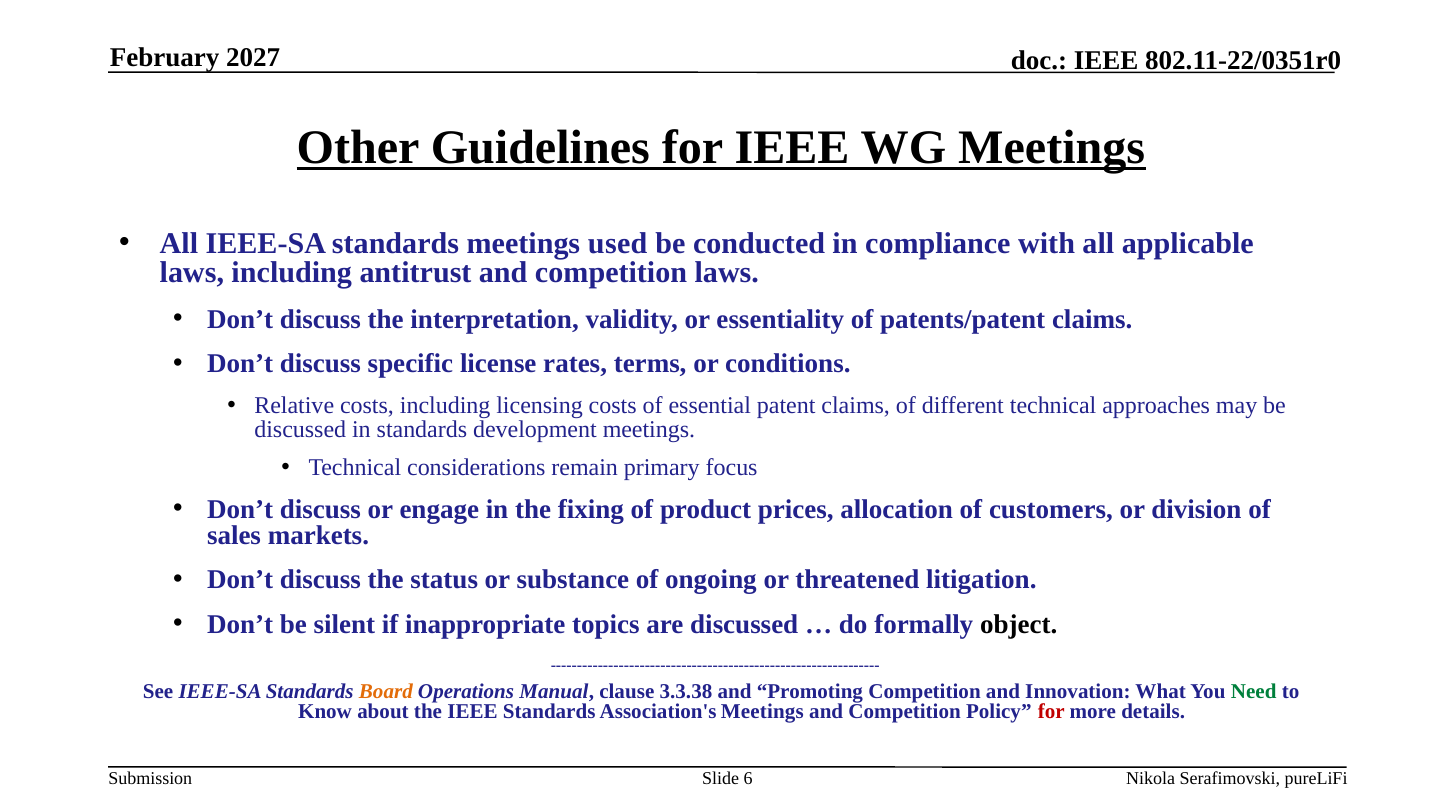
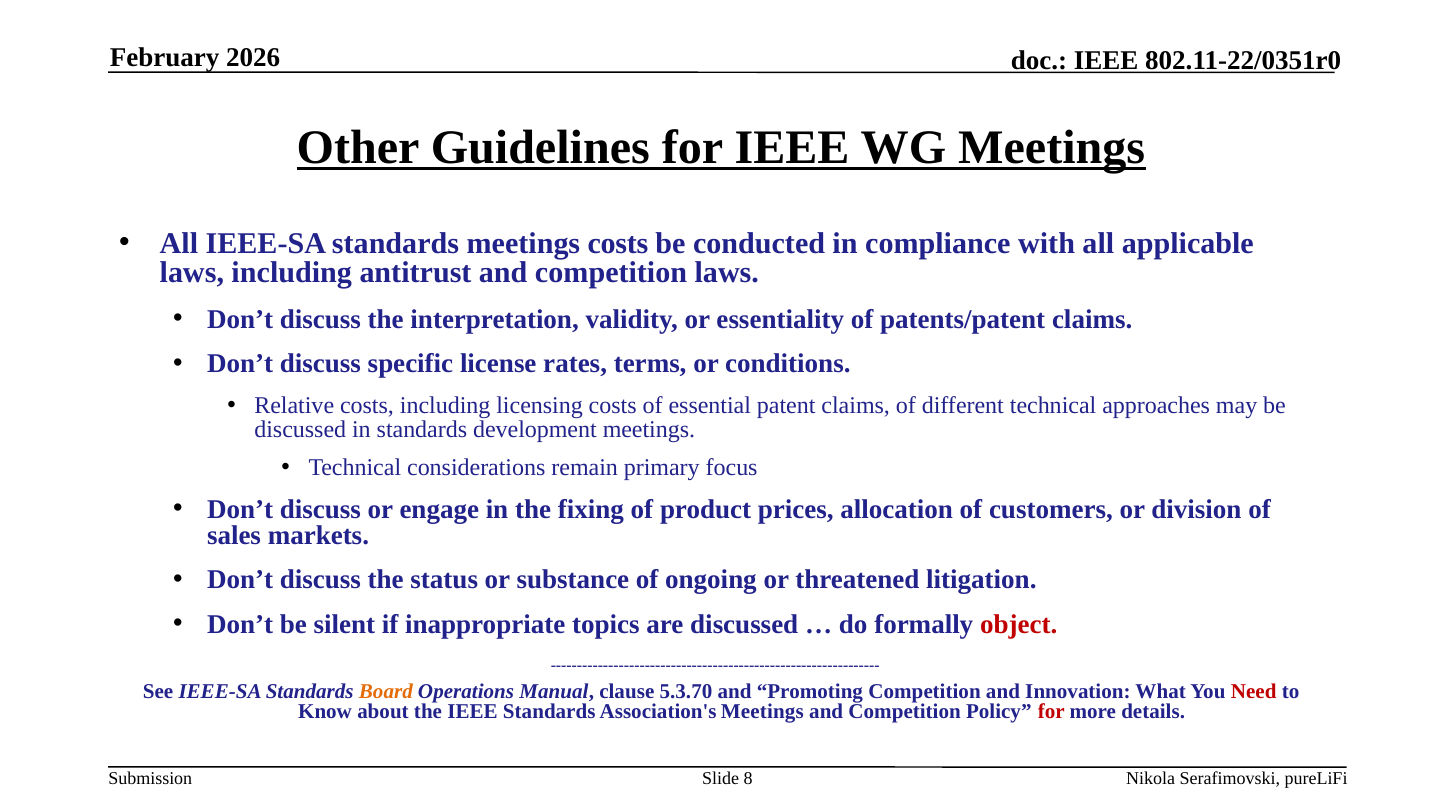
2027: 2027 -> 2026
meetings used: used -> costs
object colour: black -> red
3.3.38: 3.3.38 -> 5.3.70
Need colour: green -> red
6: 6 -> 8
